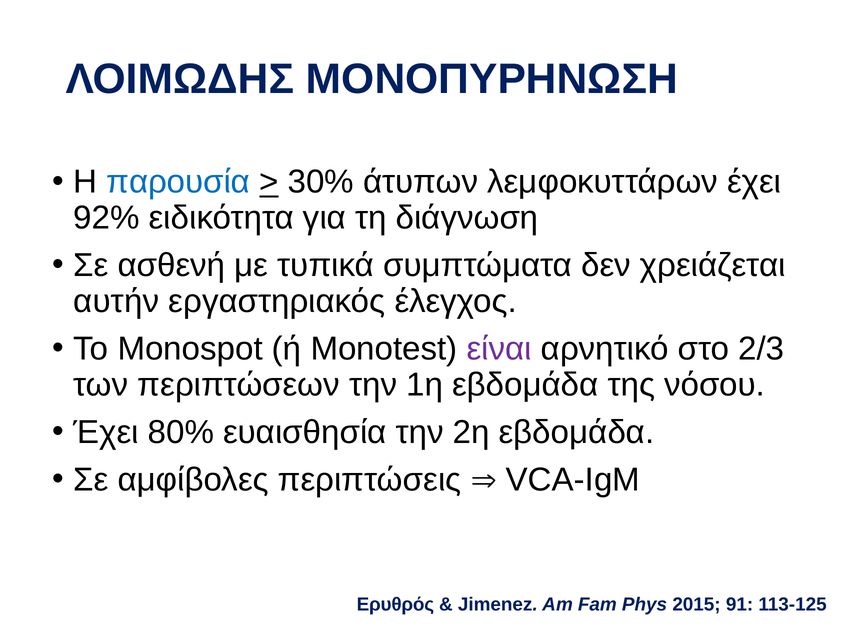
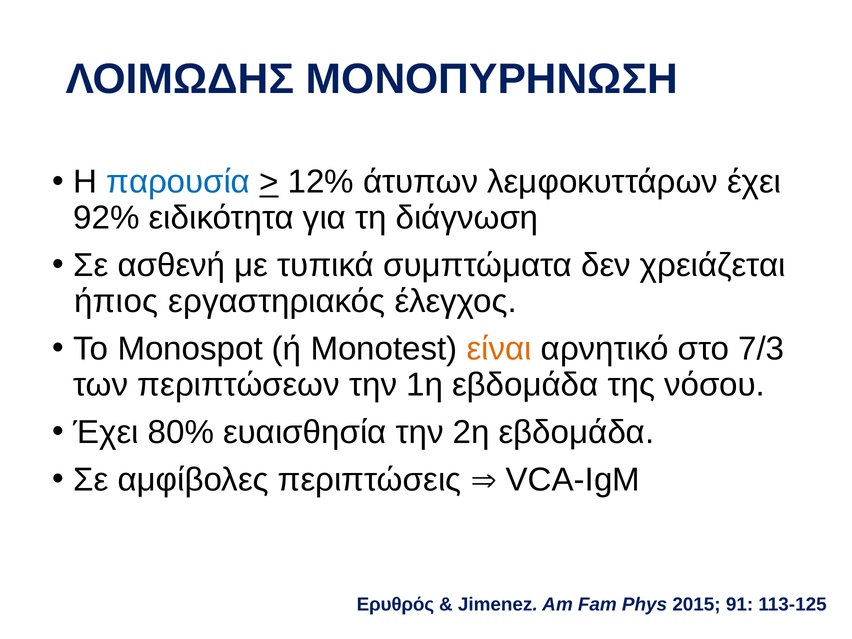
30%: 30% -> 12%
αυτήν: αυτήν -> ήπιος
είναι colour: purple -> orange
2/3: 2/3 -> 7/3
